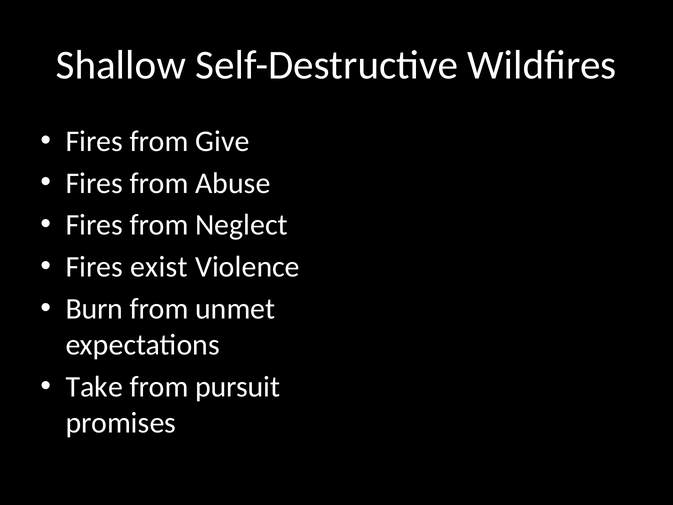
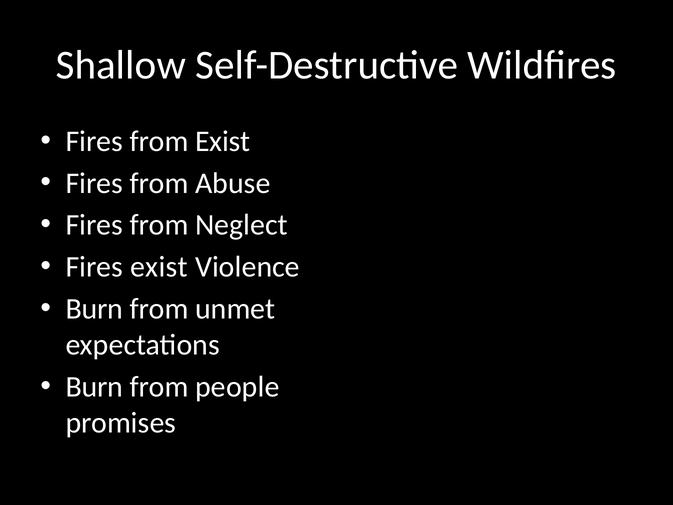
from Give: Give -> Exist
Take at (94, 387): Take -> Burn
pursuit: pursuit -> people
